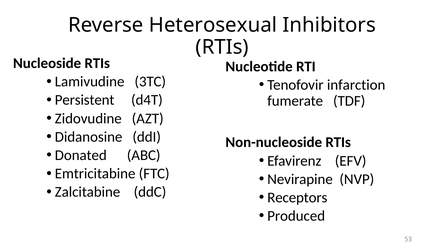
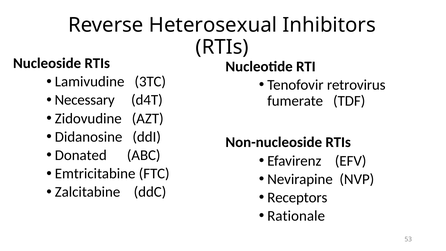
infarction: infarction -> retrovirus
Persistent: Persistent -> Necessary
Produced: Produced -> Rationale
